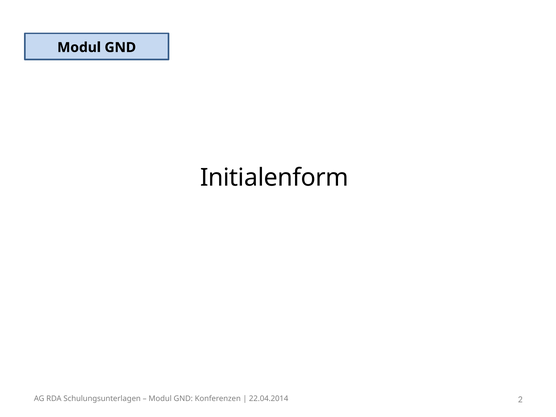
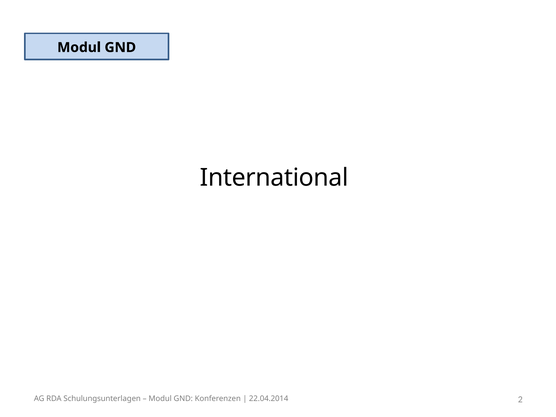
Initialenform: Initialenform -> International
